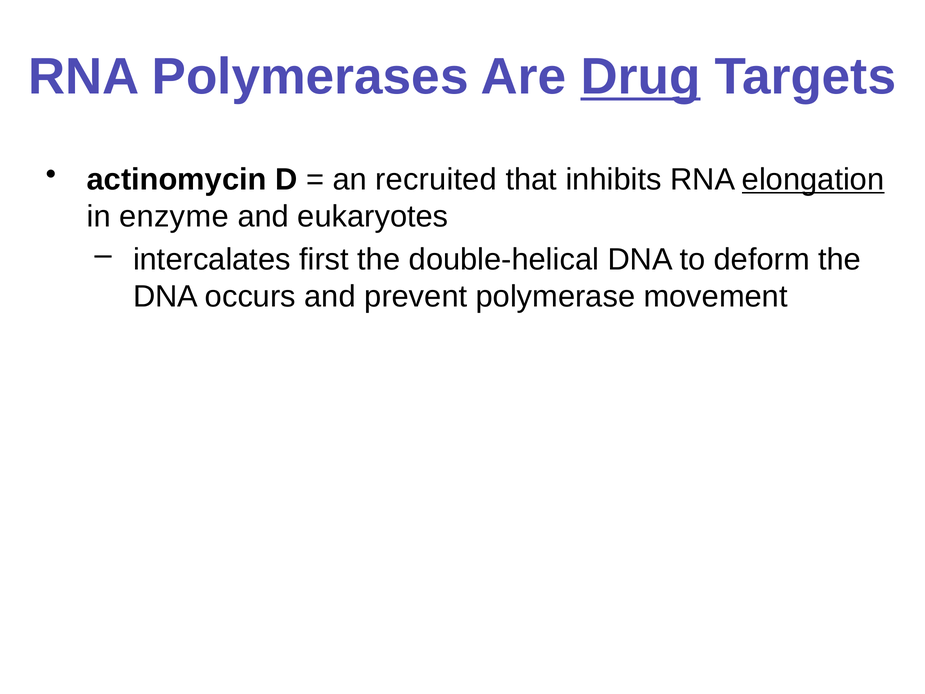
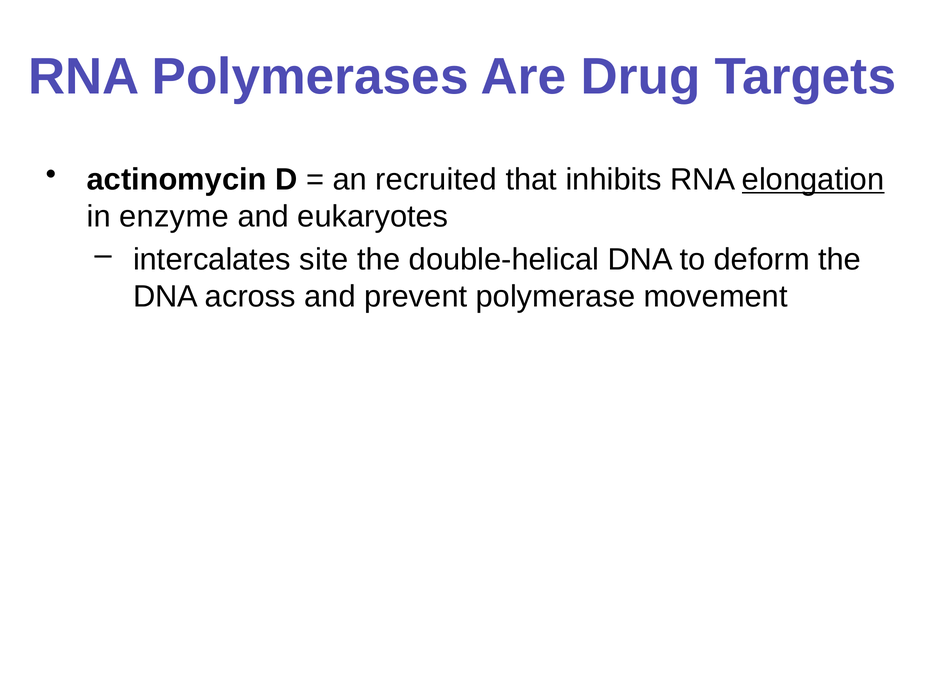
Drug underline: present -> none
first: first -> site
occurs: occurs -> across
